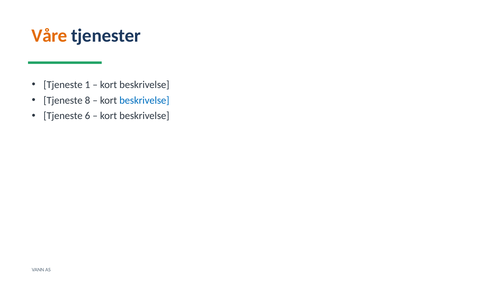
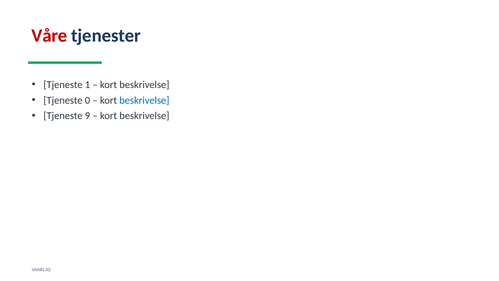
Våre colour: orange -> red
8: 8 -> 0
6: 6 -> 9
